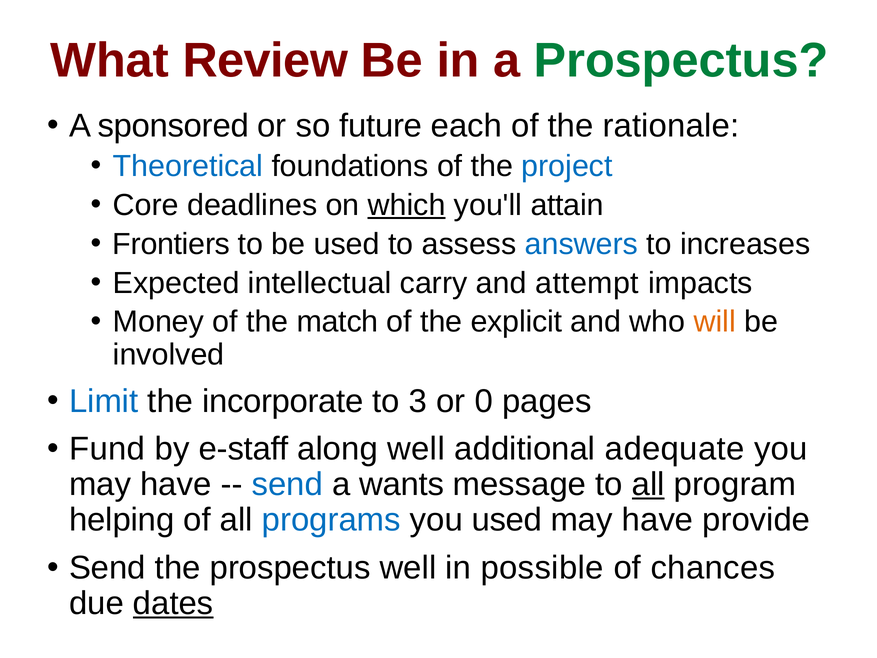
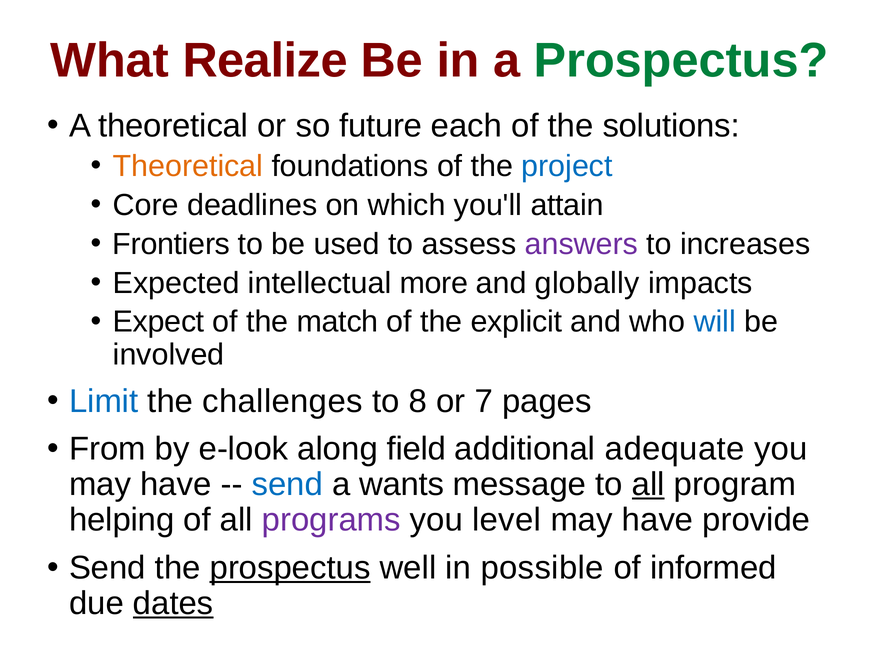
Review: Review -> Realize
A sponsored: sponsored -> theoretical
rationale: rationale -> solutions
Theoretical at (188, 166) colour: blue -> orange
which underline: present -> none
answers colour: blue -> purple
carry: carry -> more
attempt: attempt -> globally
Money: Money -> Expect
will colour: orange -> blue
incorporate: incorporate -> challenges
3: 3 -> 8
0: 0 -> 7
Fund: Fund -> From
e-staff: e-staff -> e-look
along well: well -> field
programs colour: blue -> purple
you used: used -> level
prospectus at (290, 568) underline: none -> present
chances: chances -> informed
